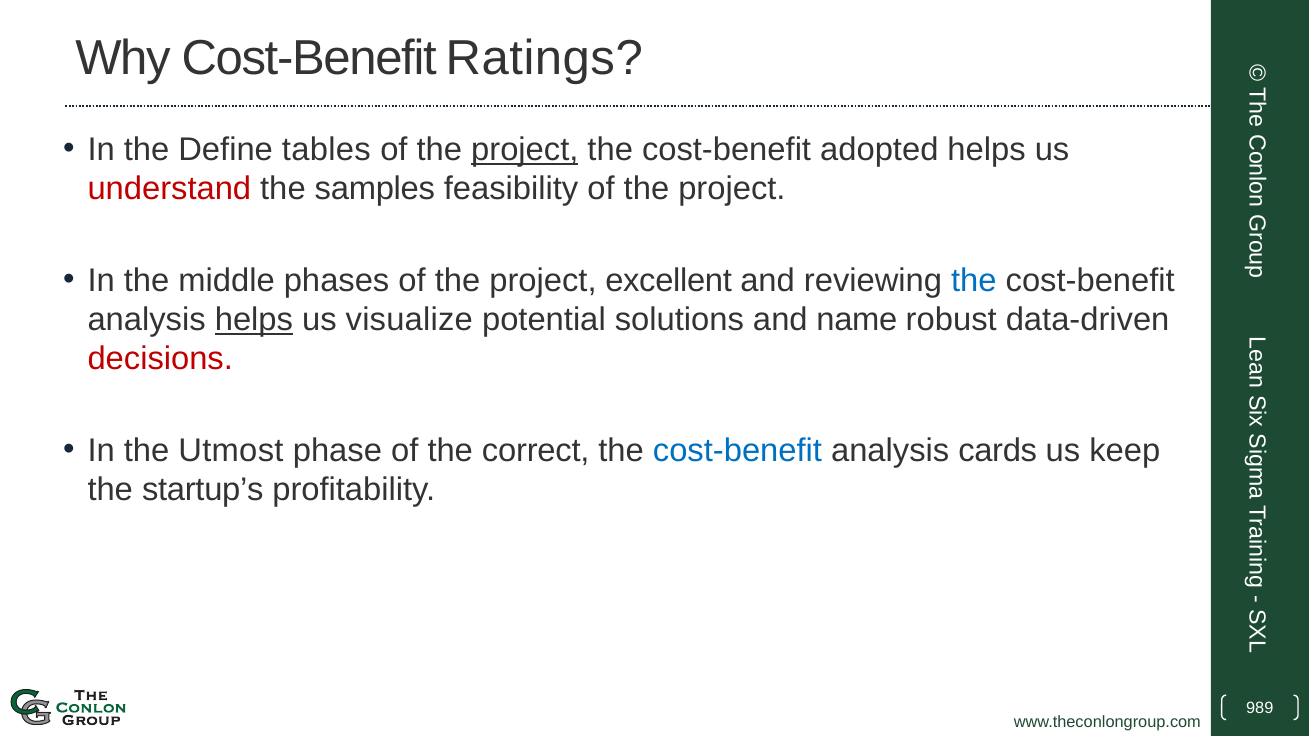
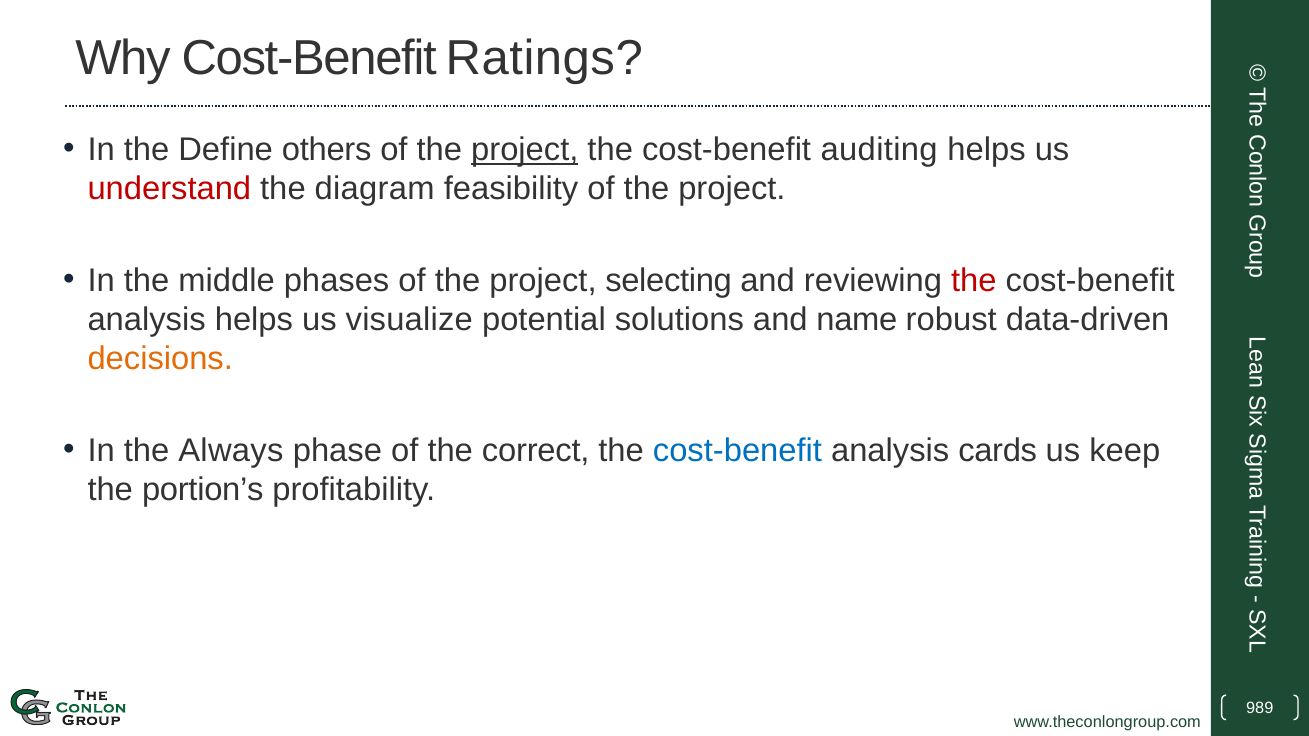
tables: tables -> others
adopted: adopted -> auditing
samples: samples -> diagram
excellent: excellent -> selecting
the at (974, 280) colour: blue -> red
helps at (254, 320) underline: present -> none
decisions colour: red -> orange
Utmost: Utmost -> Always
startup’s: startup’s -> portion’s
